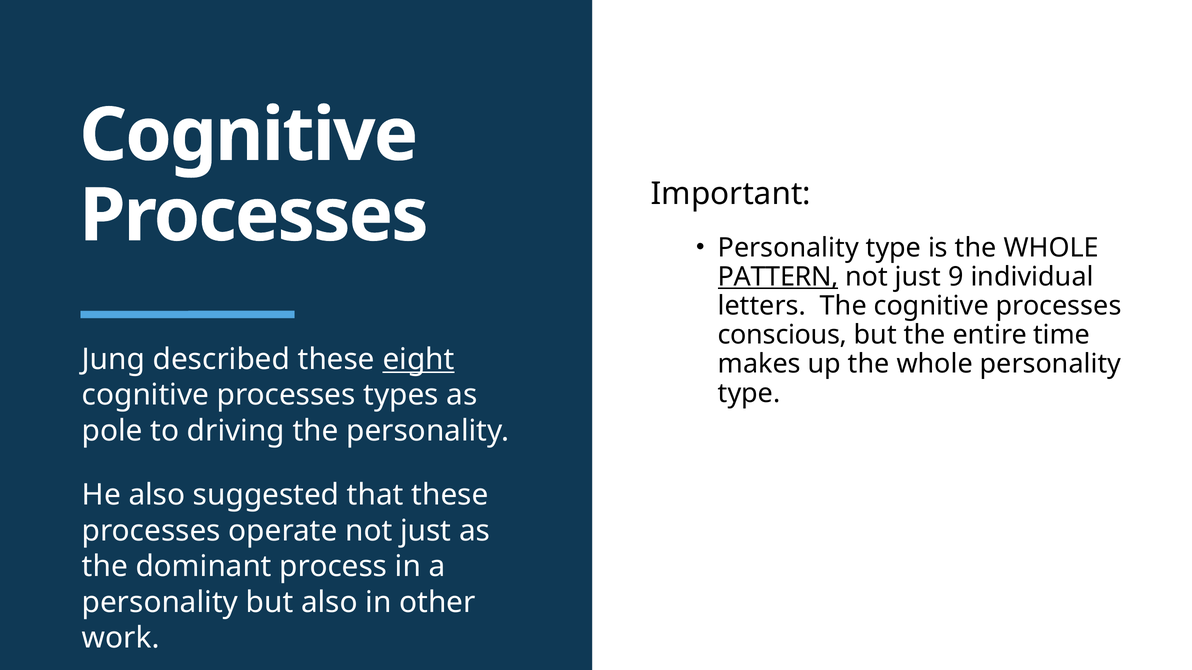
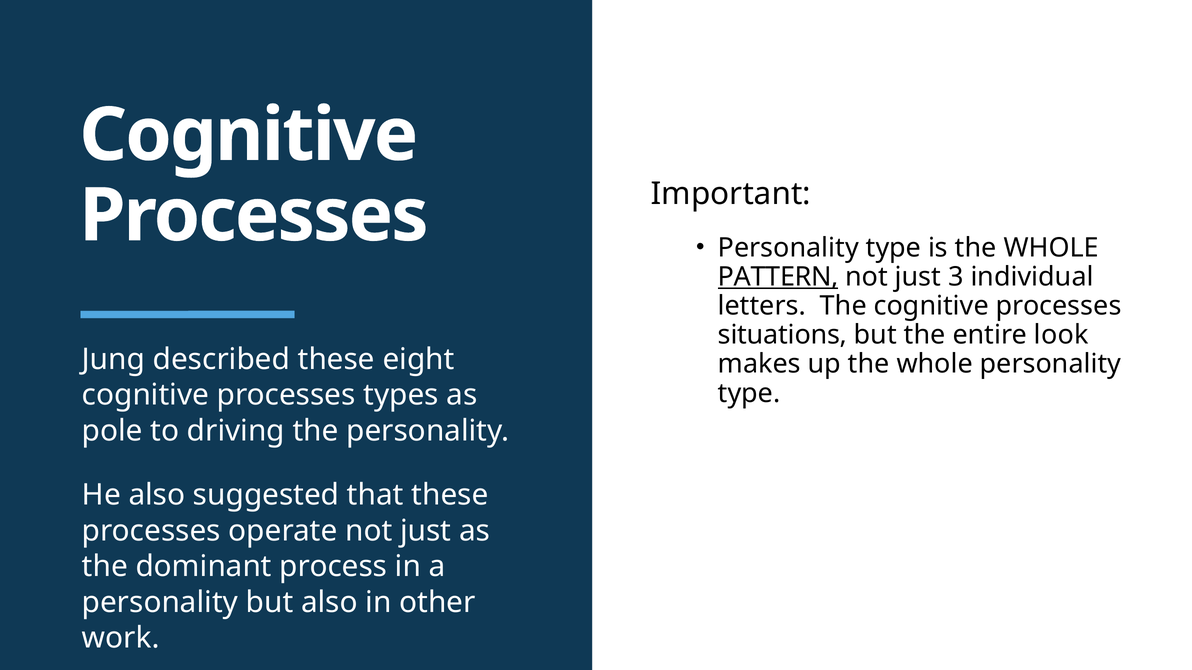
9: 9 -> 3
conscious: conscious -> situations
time: time -> look
eight underline: present -> none
